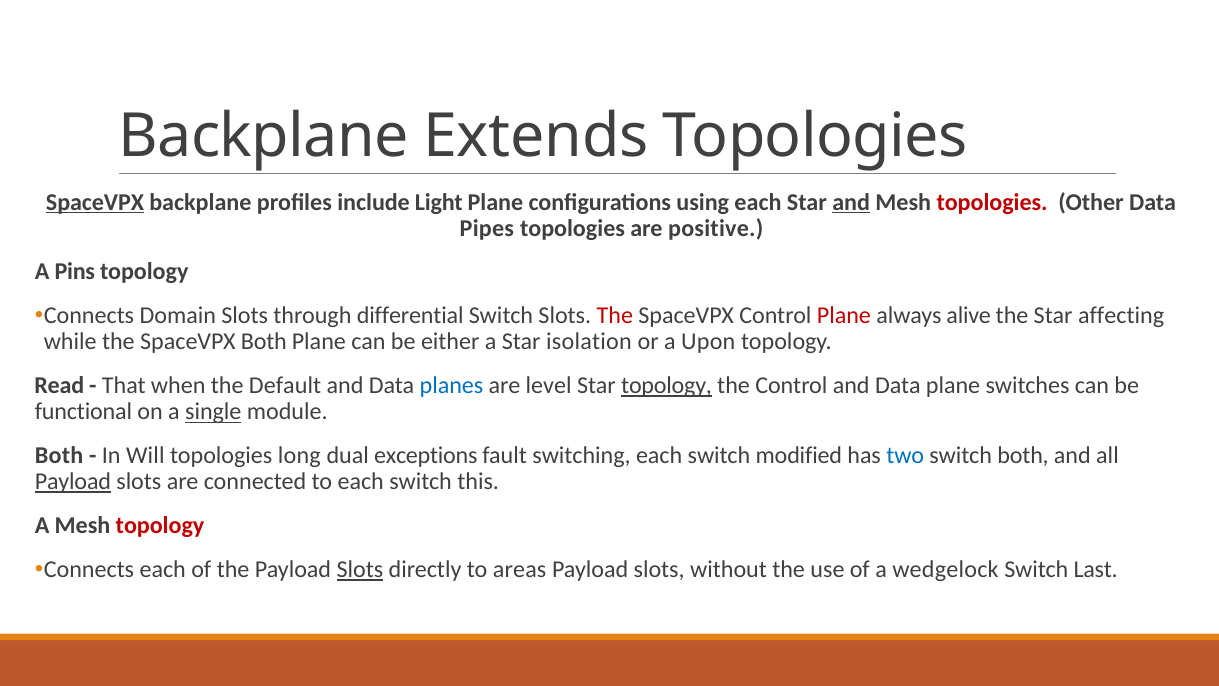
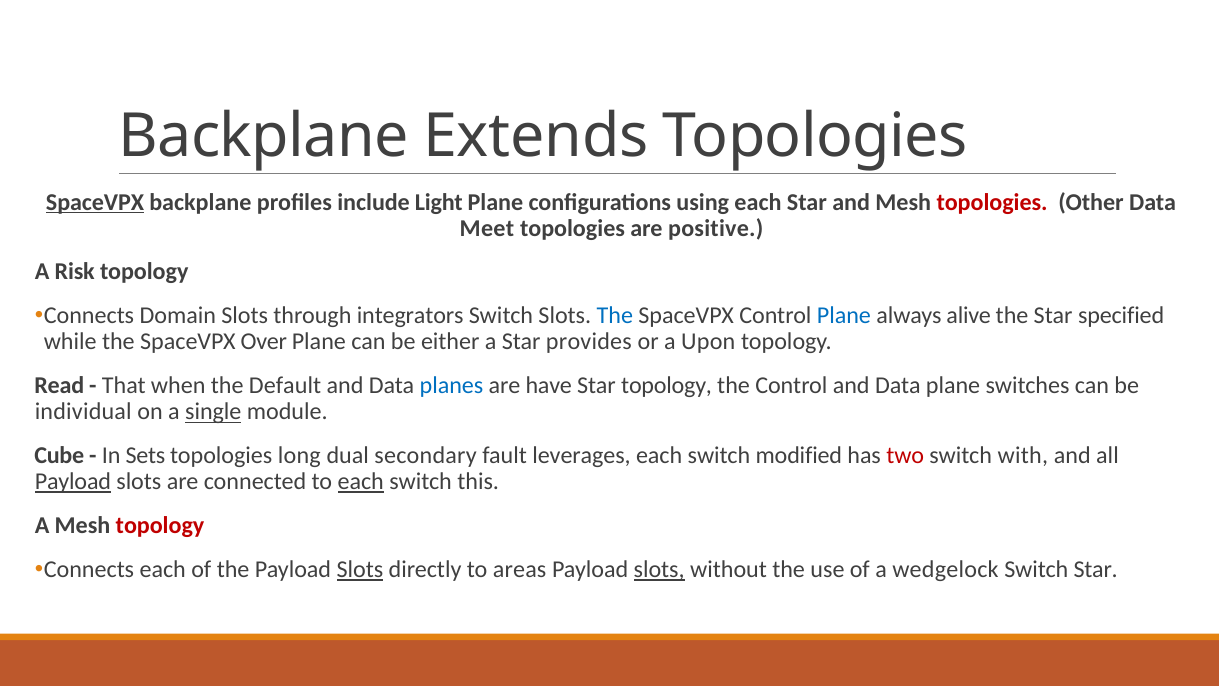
and at (851, 202) underline: present -> none
Pipes: Pipes -> Meet
Pins: Pins -> Risk
differential: differential -> integrators
The at (615, 316) colour: red -> blue
Plane at (844, 316) colour: red -> blue
affecting: affecting -> specified
SpaceVPX Both: Both -> Over
isolation: isolation -> provides
level: level -> have
topology at (667, 386) underline: present -> none
functional: functional -> individual
Both at (59, 456): Both -> Cube
Will: Will -> Sets
exceptions: exceptions -> secondary
switching: switching -> leverages
two colour: blue -> red
switch both: both -> with
each at (361, 482) underline: none -> present
slots at (659, 569) underline: none -> present
Switch Last: Last -> Star
